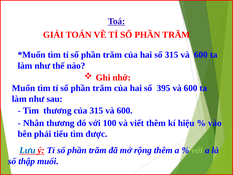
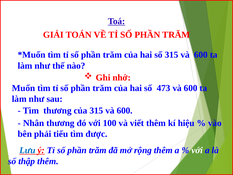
395: 395 -> 473
với at (197, 150) colour: light green -> white
thập muối: muối -> thêm
